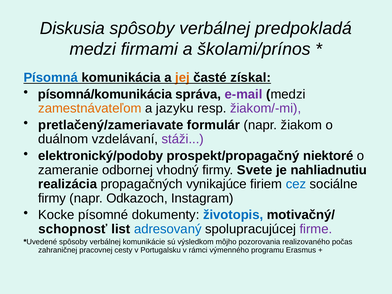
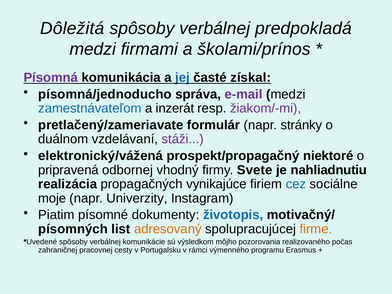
Diskusia: Diskusia -> Dôležitá
Písomná colour: blue -> purple
jej colour: orange -> blue
písomná/komunikácia: písomná/komunikácia -> písomná/jednoducho
zamestnávateľom colour: orange -> blue
jazyku: jazyku -> inzerát
žiakom: žiakom -> stránky
elektronický/podoby: elektronický/podoby -> elektronický/vážená
zameranie: zameranie -> pripravená
firmy at (52, 198): firmy -> moje
Odkazoch: Odkazoch -> Univerzity
Kocke: Kocke -> Piatim
schopnosť: schopnosť -> písomných
adresovaný colour: blue -> orange
firme colour: purple -> orange
